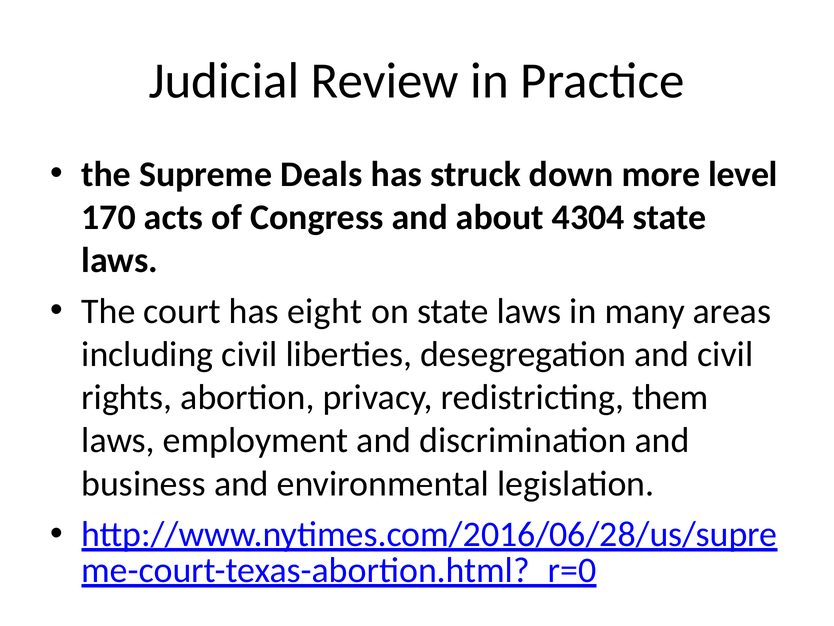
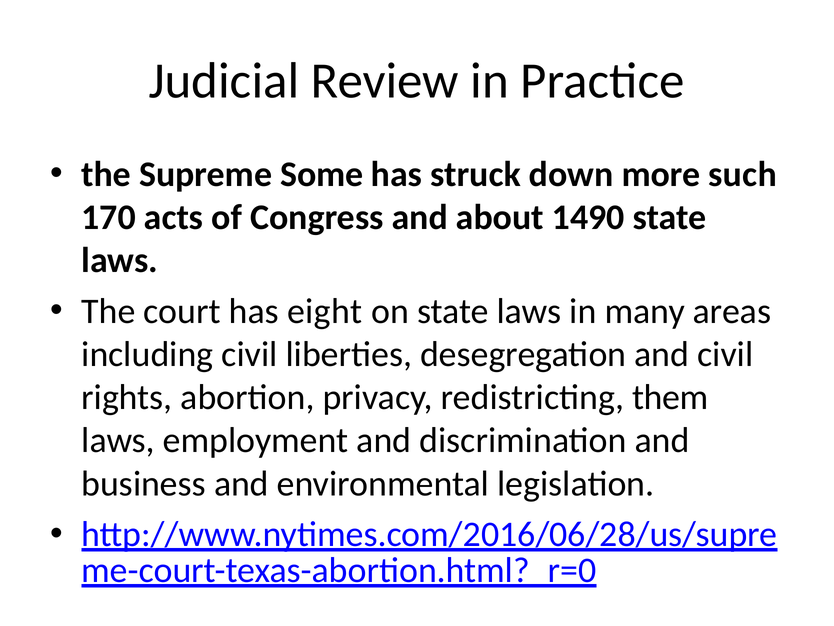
Deals: Deals -> Some
level: level -> such
4304: 4304 -> 1490
